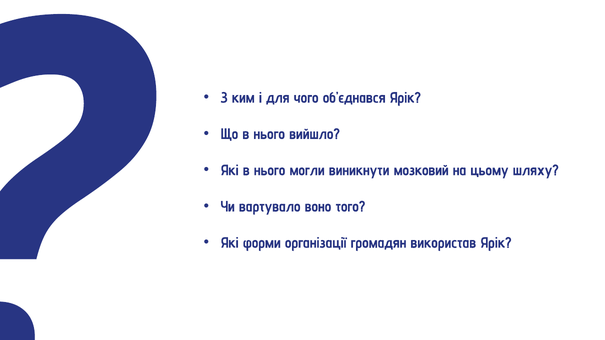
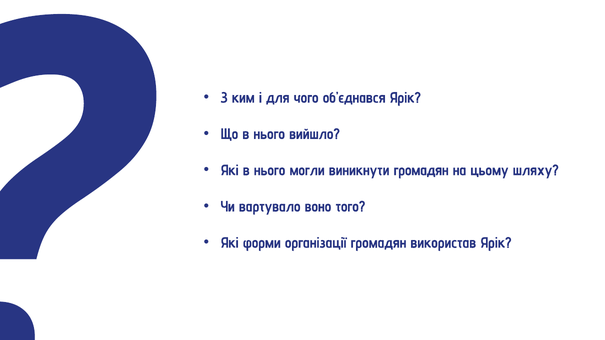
виникнути мозковий: мозковий -> громадян
